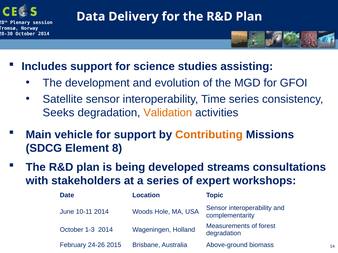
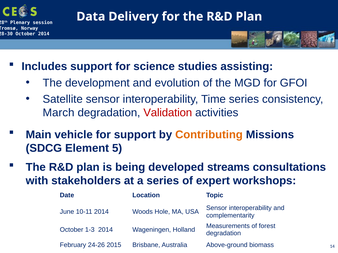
Seeks: Seeks -> March
Validation colour: orange -> red
8: 8 -> 5
